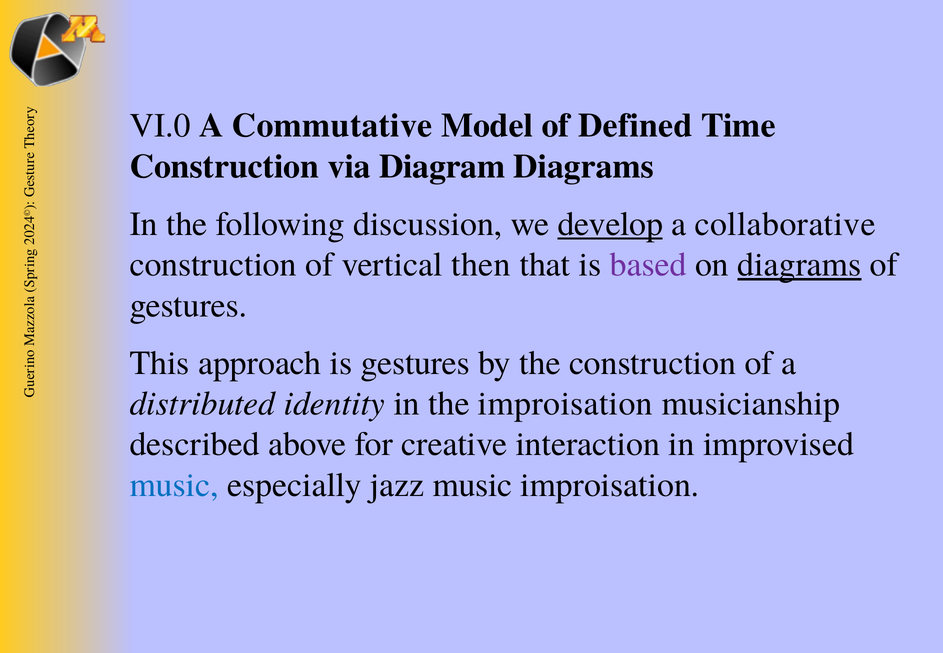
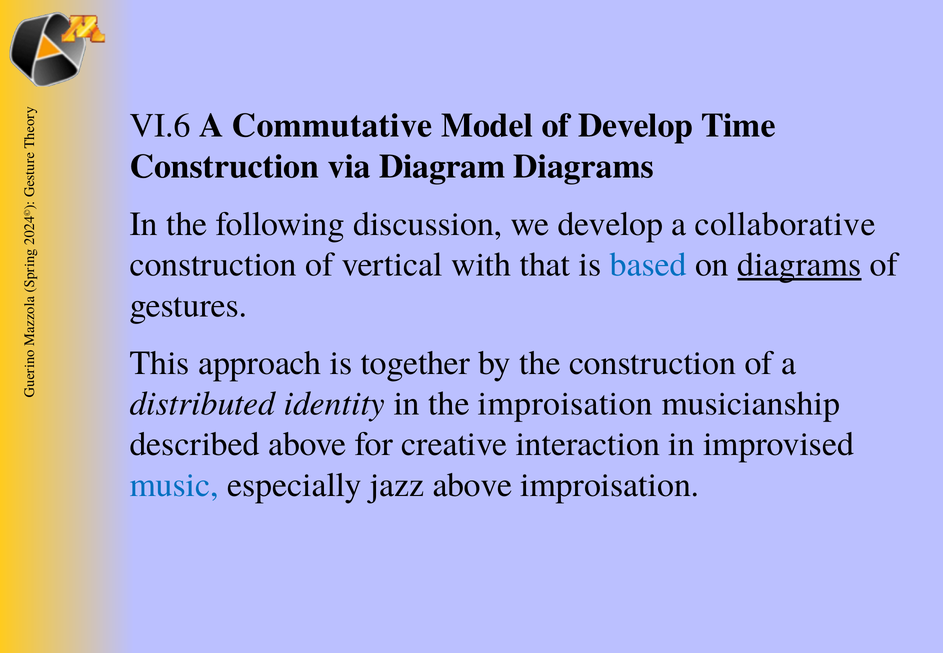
VI.0: VI.0 -> VI.6
of Defined: Defined -> Develop
develop at (610, 224) underline: present -> none
then: then -> with
based colour: purple -> blue
is gestures: gestures -> together
jazz music: music -> above
